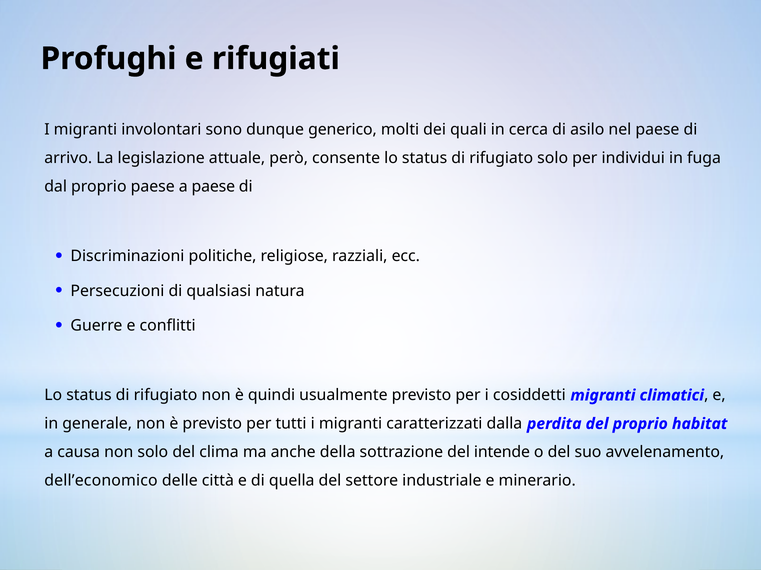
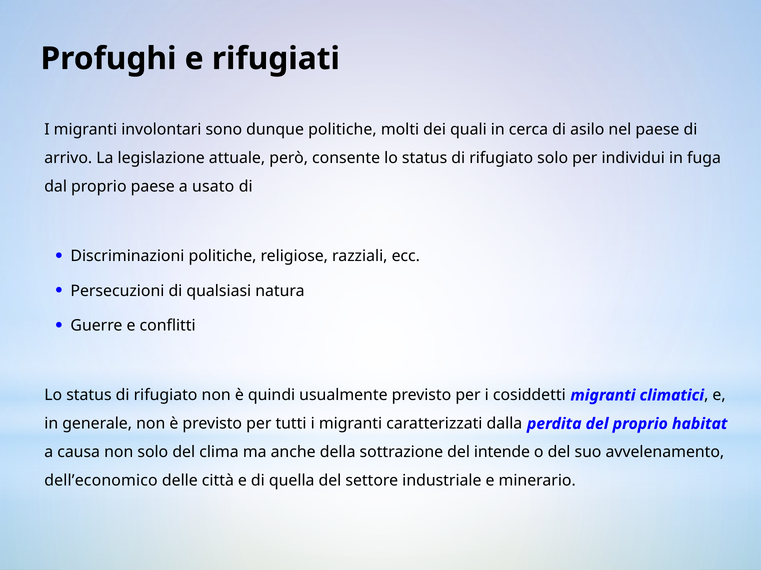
dunque generico: generico -> politiche
a paese: paese -> usato
